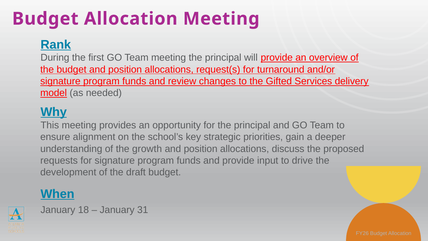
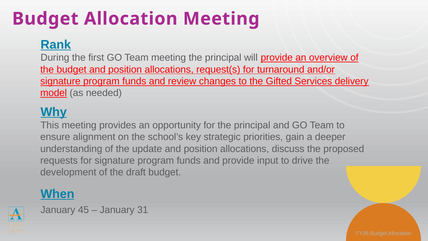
growth: growth -> update
18: 18 -> 45
